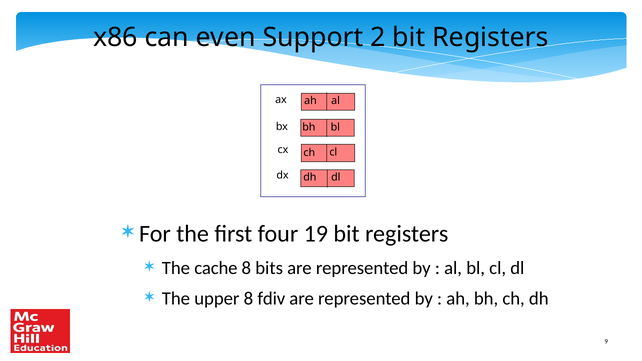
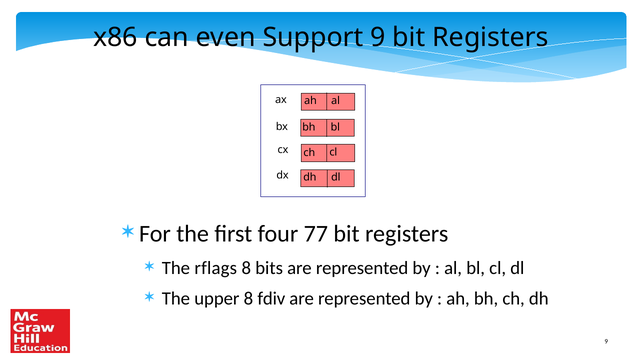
Support 2: 2 -> 9
19: 19 -> 77
cache: cache -> rflags
